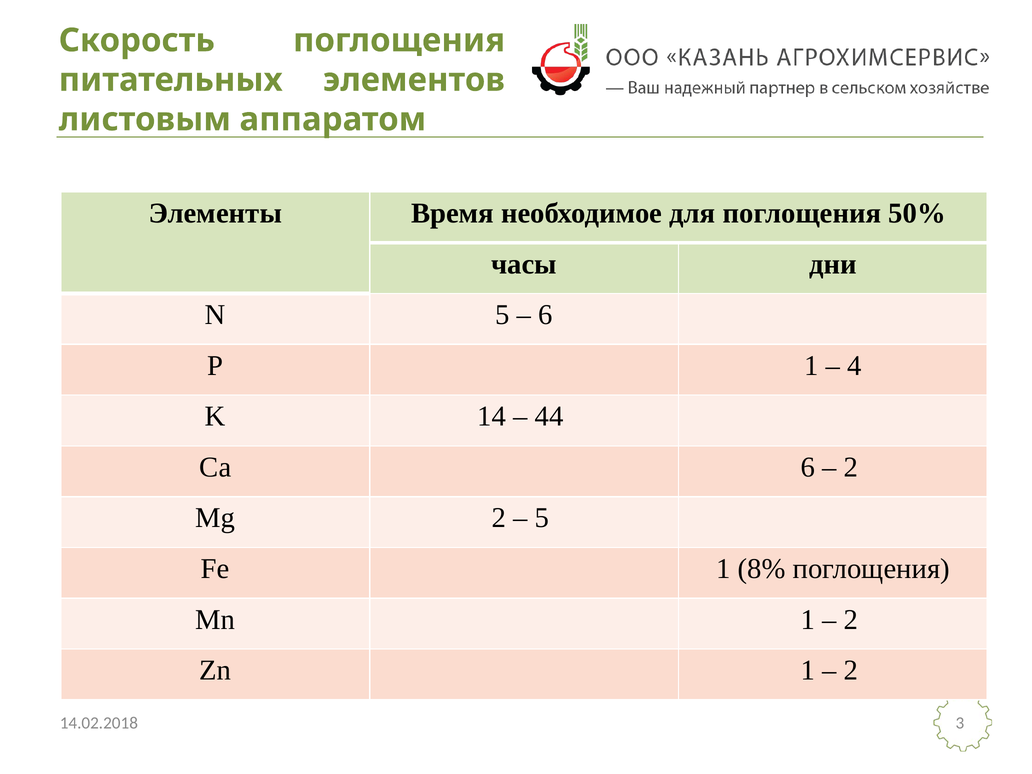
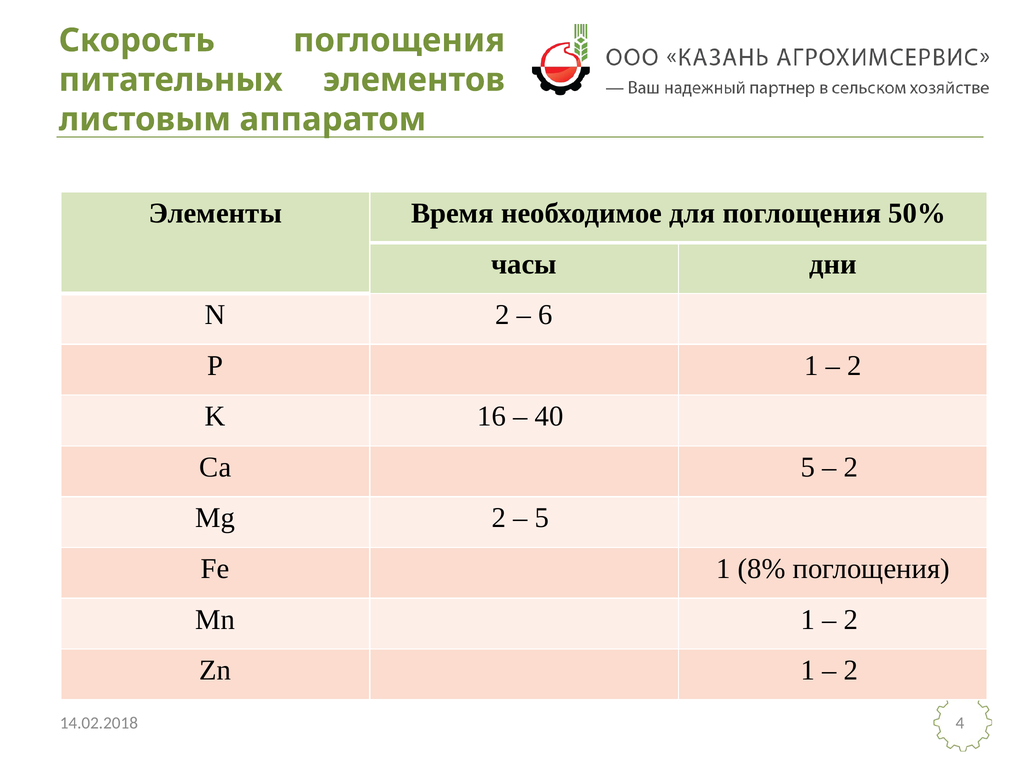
N 5: 5 -> 2
4 at (854, 366): 4 -> 2
14: 14 -> 16
44: 44 -> 40
Ca 6: 6 -> 5
3: 3 -> 4
